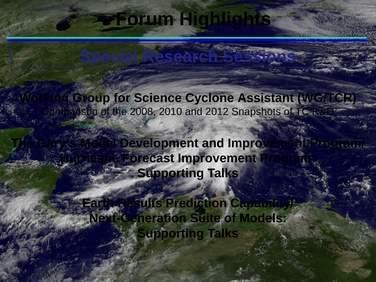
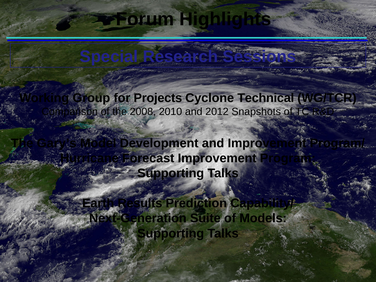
Science: Science -> Projects
Assistant: Assistant -> Technical
